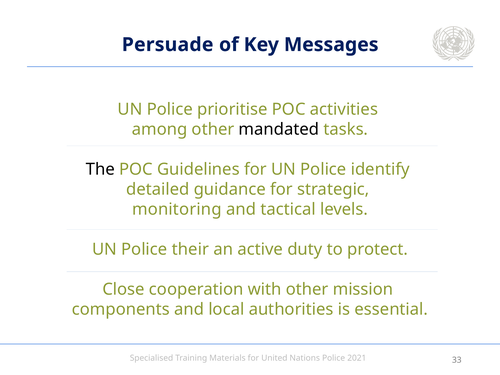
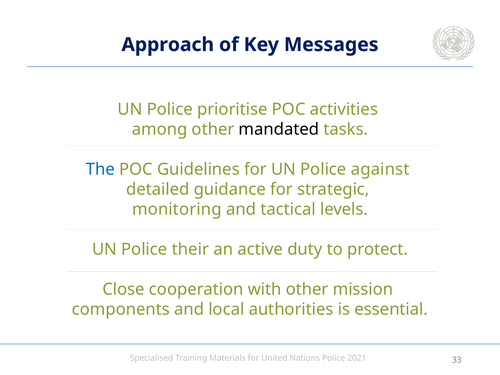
Persuade: Persuade -> Approach
The colour: black -> blue
identify: identify -> against
